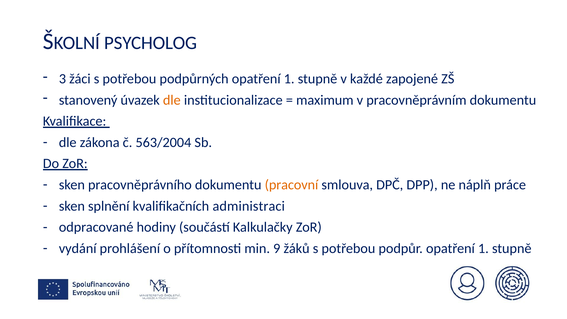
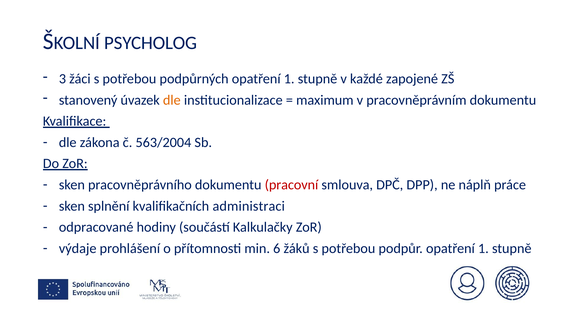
pracovní colour: orange -> red
vydání: vydání -> výdaje
9: 9 -> 6
